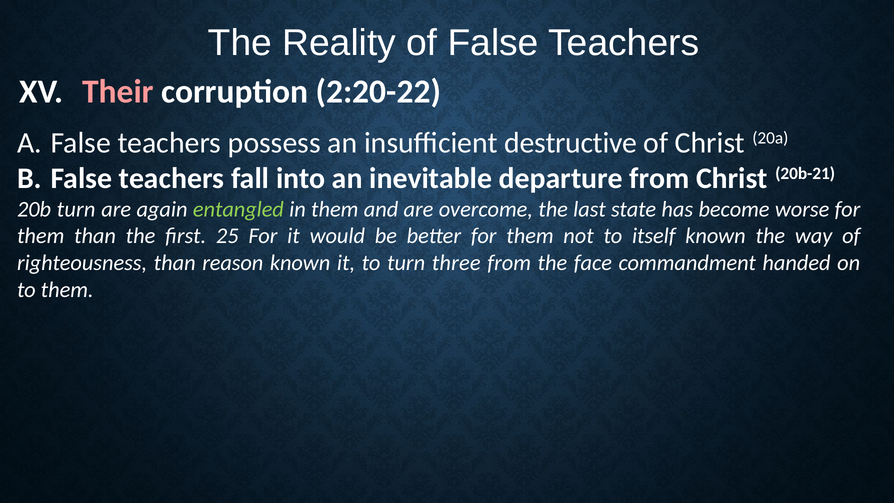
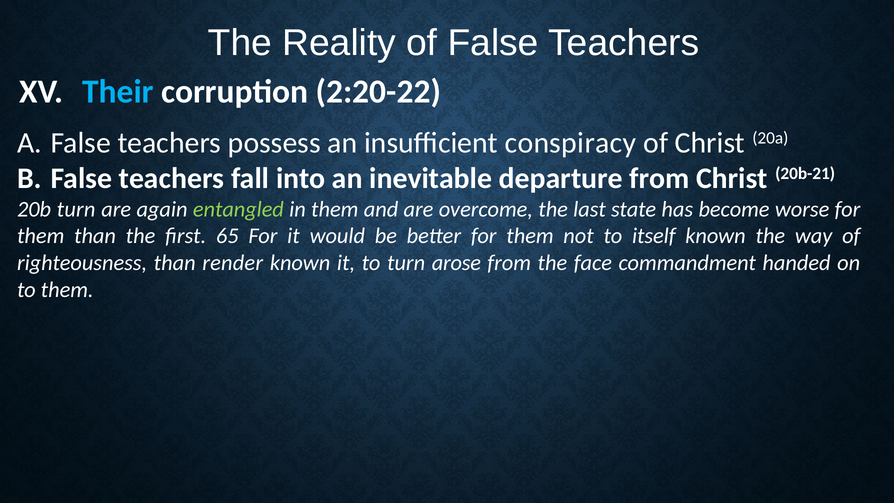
Their colour: pink -> light blue
destructive: destructive -> conspiracy
25: 25 -> 65
reason: reason -> render
three: three -> arose
